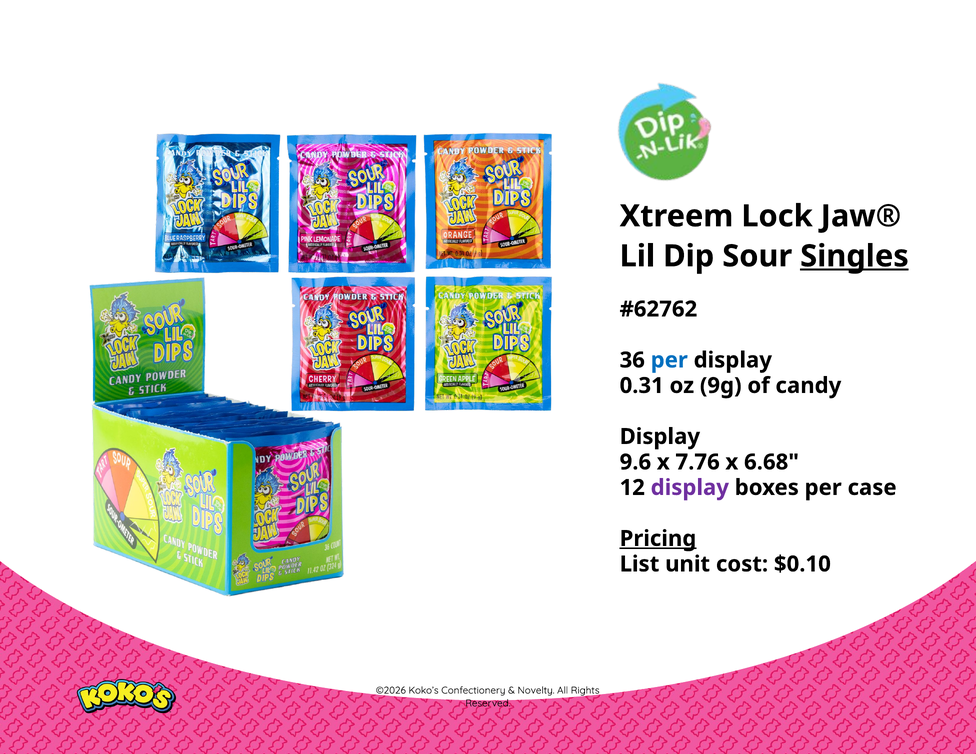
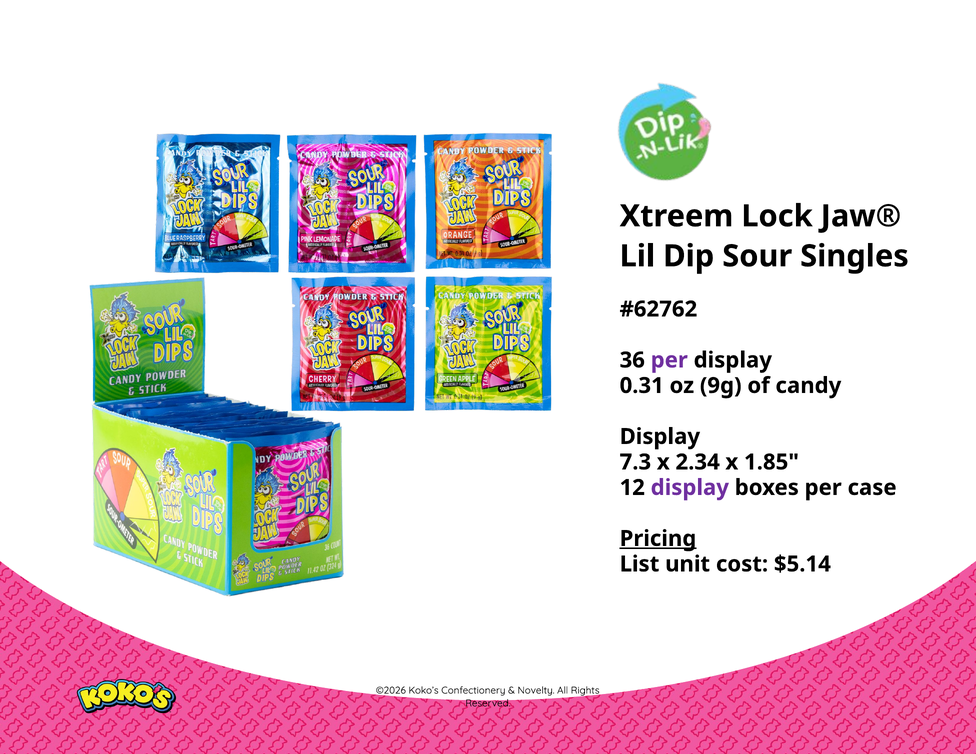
Singles underline: present -> none
per at (669, 360) colour: blue -> purple
9.6: 9.6 -> 7.3
7.76: 7.76 -> 2.34
6.68: 6.68 -> 1.85
$0.10: $0.10 -> $5.14
